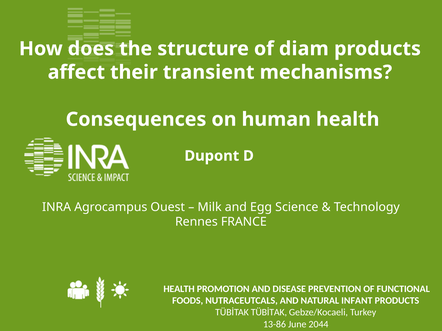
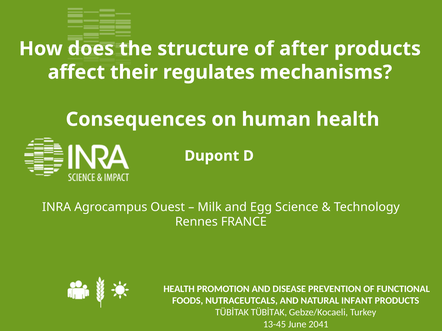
diam: diam -> after
transient: transient -> regulates
13-86: 13-86 -> 13-45
2044: 2044 -> 2041
